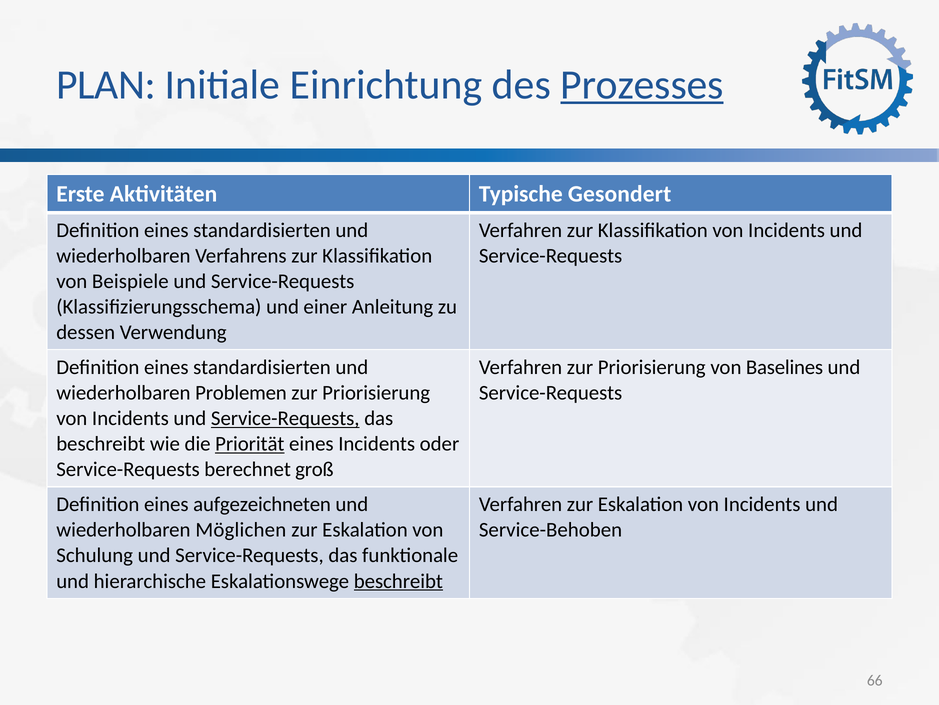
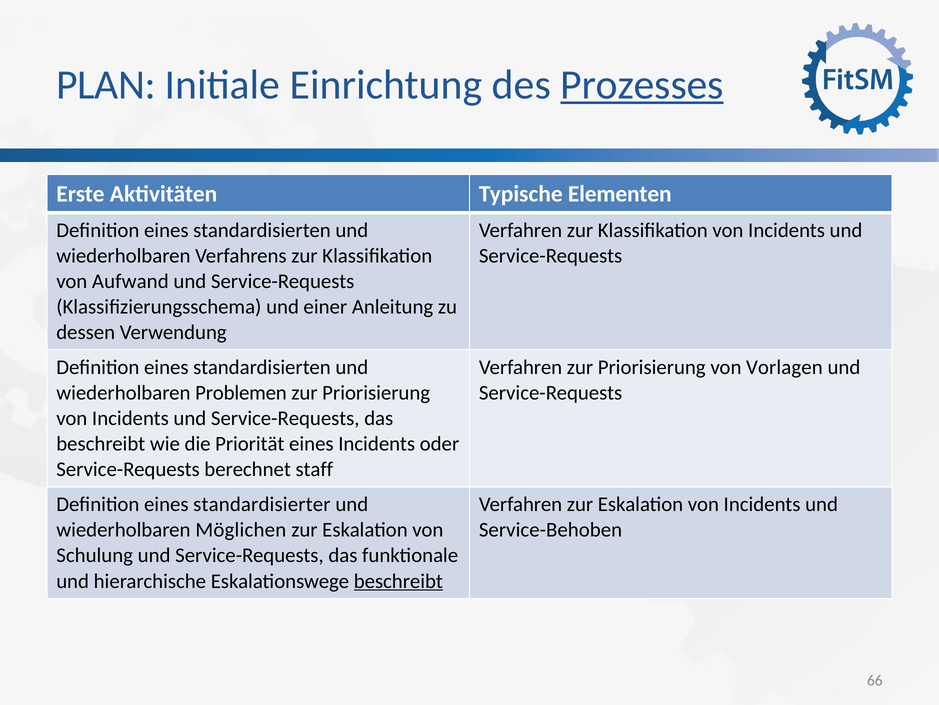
Gesondert: Gesondert -> Elementen
Beispiele: Beispiele -> Aufwand
Baselines: Baselines -> Vorlagen
Service-Requests at (285, 418) underline: present -> none
Priorität underline: present -> none
groß: groß -> staff
aufgezeichneten: aufgezeichneten -> standardisierter
